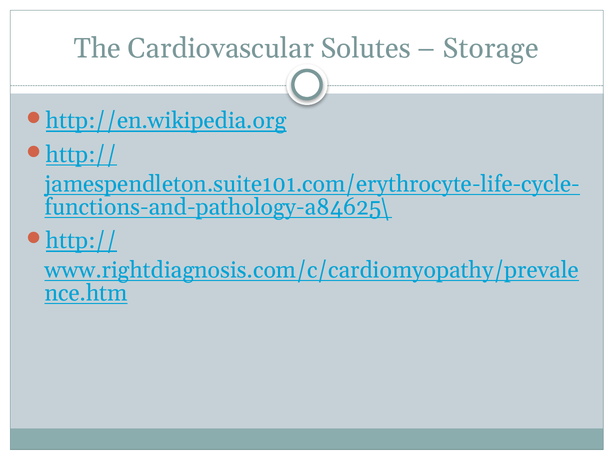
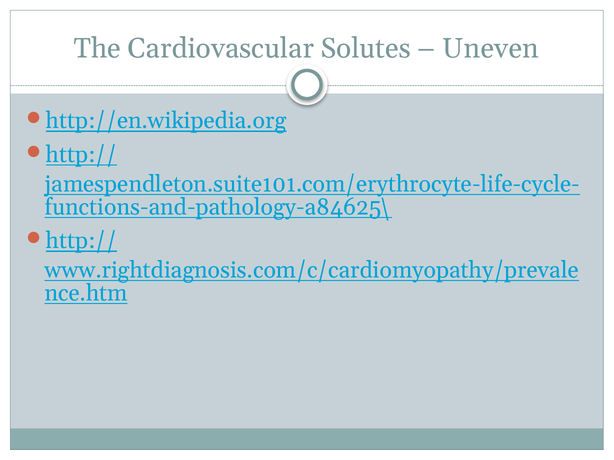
Storage: Storage -> Uneven
